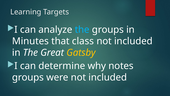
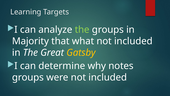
the at (82, 29) colour: light blue -> light green
Minutes: Minutes -> Majority
class: class -> what
